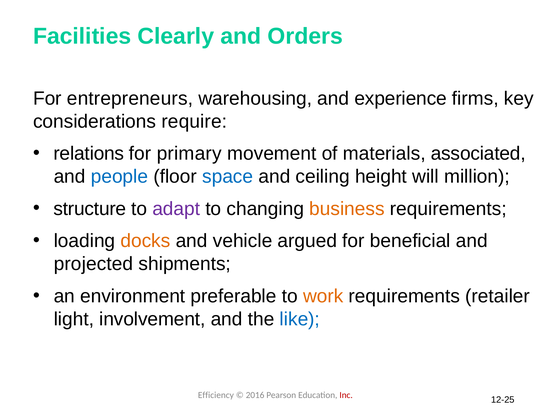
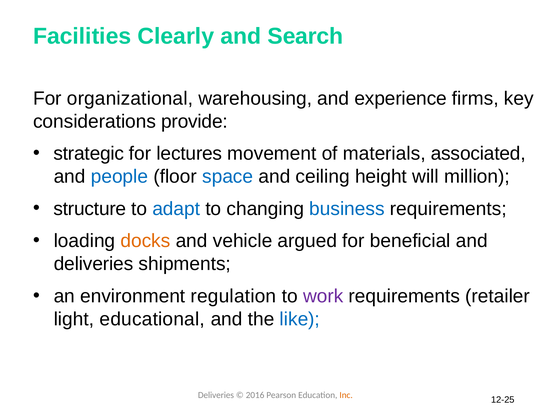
Orders: Orders -> Search
entrepreneurs: entrepreneurs -> organizational
require: require -> provide
relations: relations -> strategic
primary: primary -> lectures
adapt colour: purple -> blue
business colour: orange -> blue
projected at (93, 263): projected -> deliveries
preferable: preferable -> regulation
work colour: orange -> purple
involvement: involvement -> educational
Efficiency at (216, 395): Efficiency -> Deliveries
Inc colour: red -> orange
